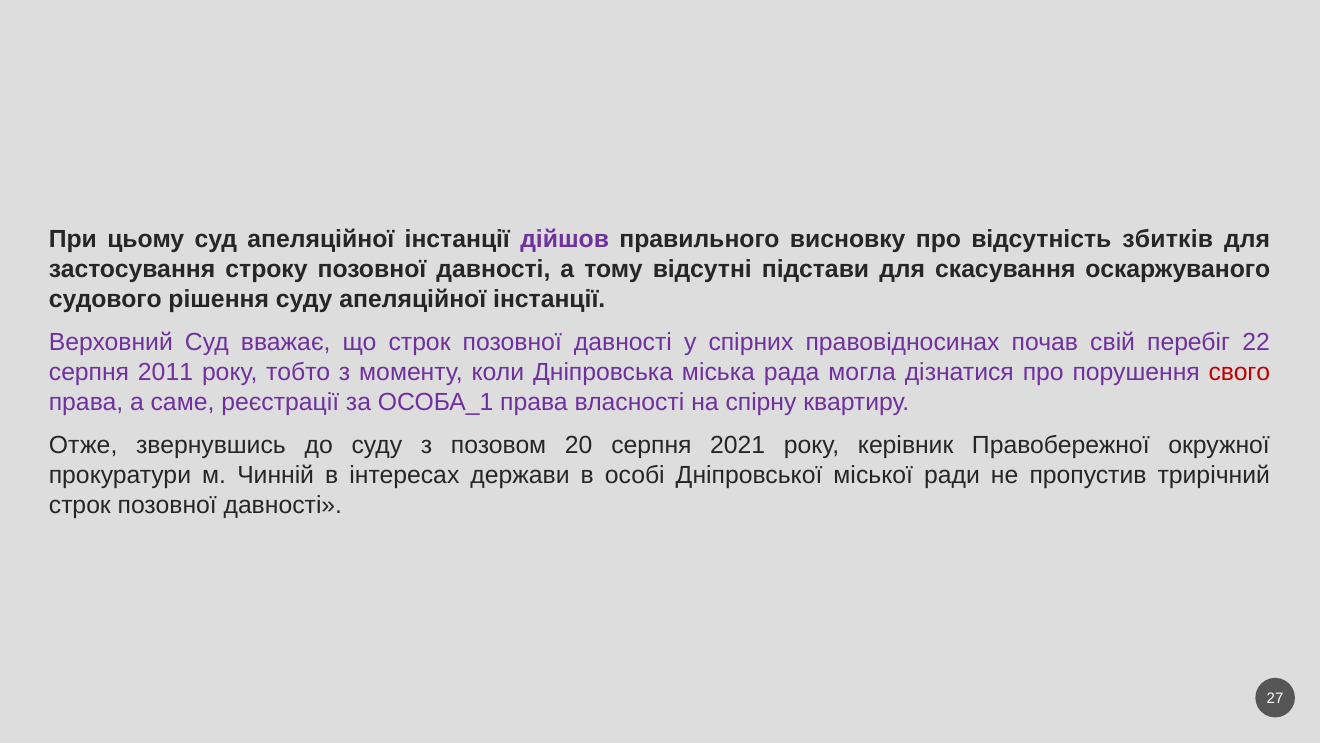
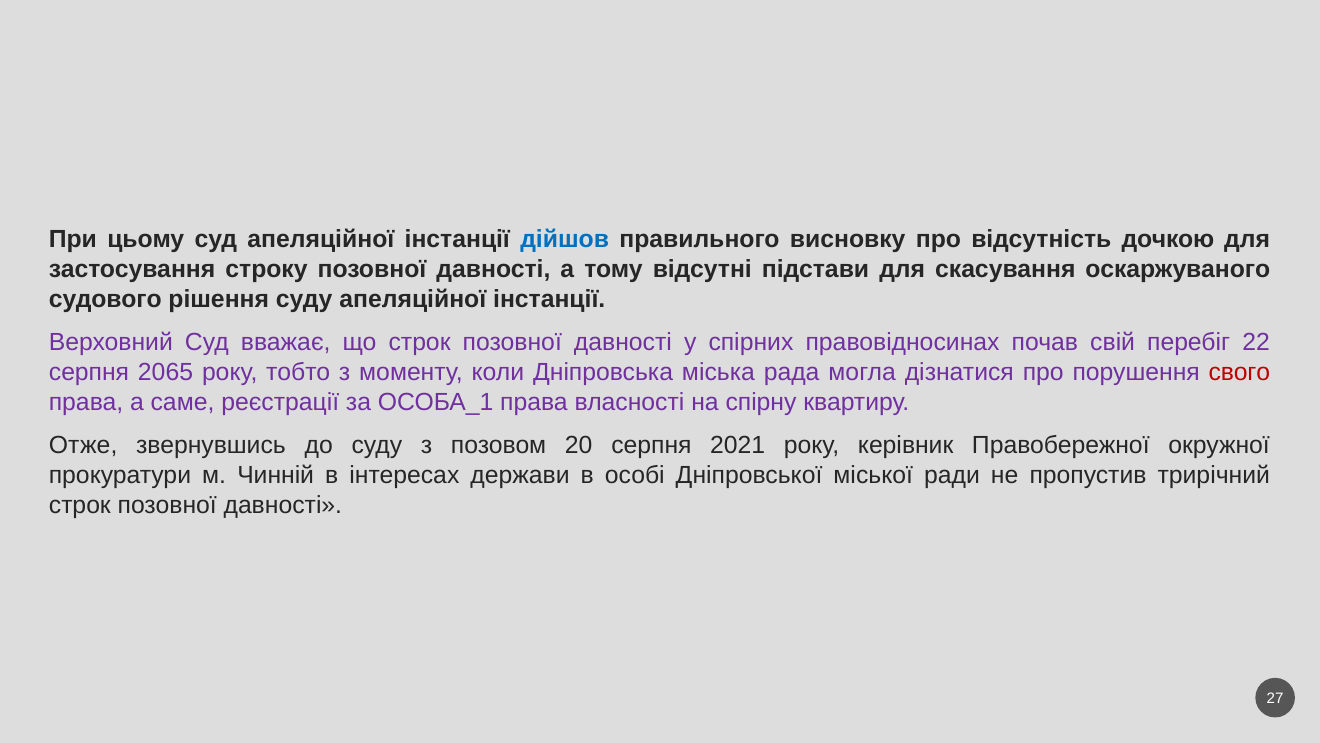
дійшов colour: purple -> blue
збитків: збитків -> дочкою
2011: 2011 -> 2065
